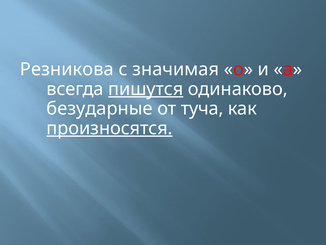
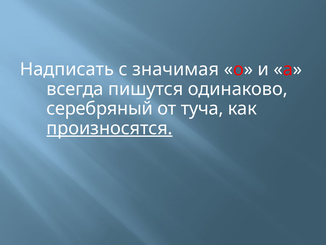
Резникова: Резникова -> Надписать
пишутся underline: present -> none
безударные: безударные -> серебряный
